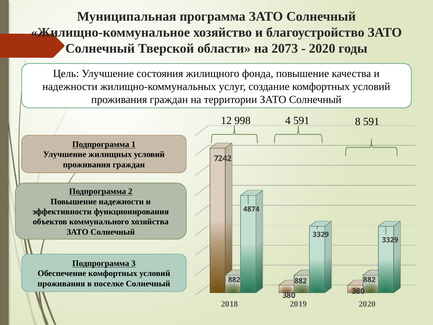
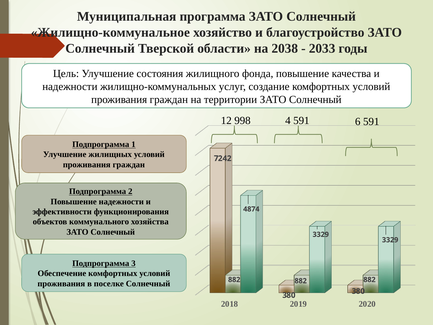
2073: 2073 -> 2038
2020 at (322, 48): 2020 -> 2033
8: 8 -> 6
